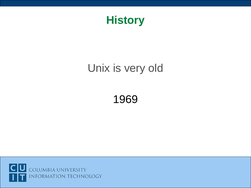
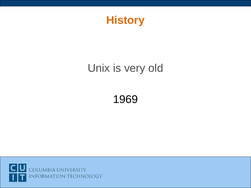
History colour: green -> orange
